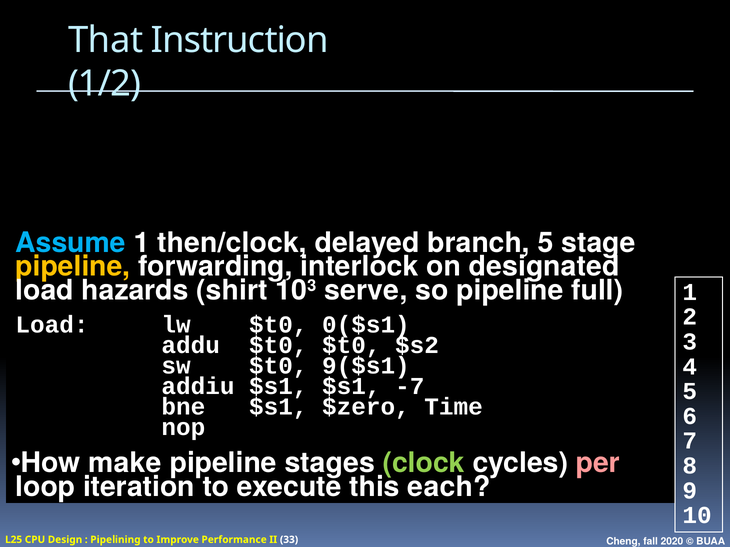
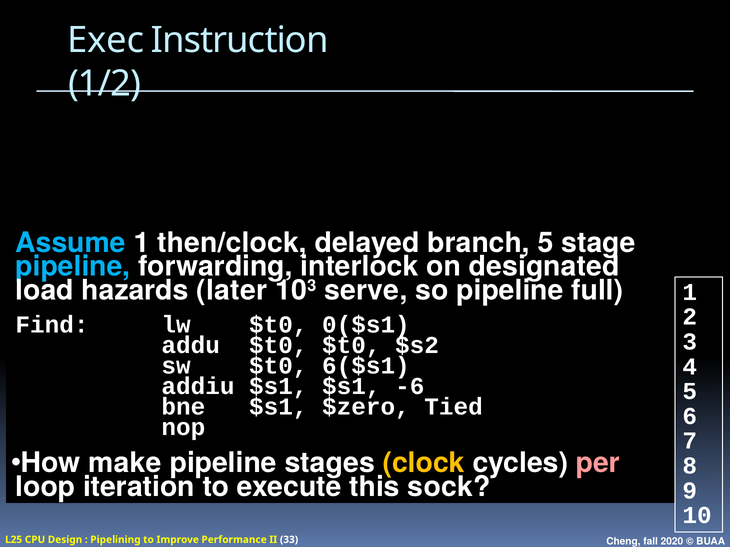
That: That -> Exec
pipeline at (73, 267) colour: yellow -> light blue
shirt: shirt -> later
Load at (52, 325): Load -> Find
9($s1: 9($s1 -> 6($s1
-7: -7 -> -6
Time: Time -> Tied
clock colour: light green -> yellow
each: each -> sock
